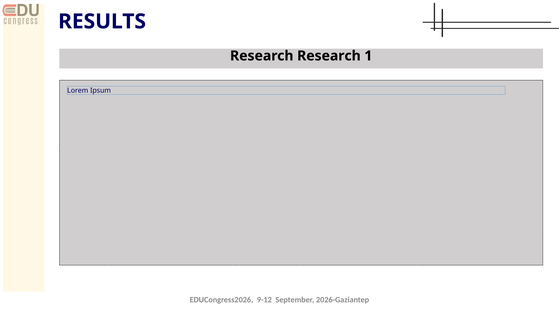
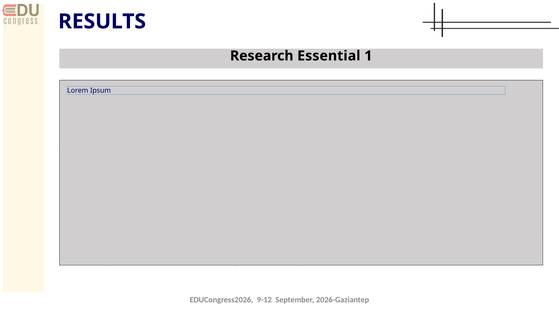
Research Research: Research -> Essential
